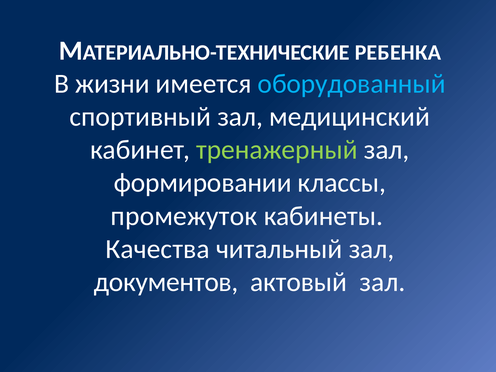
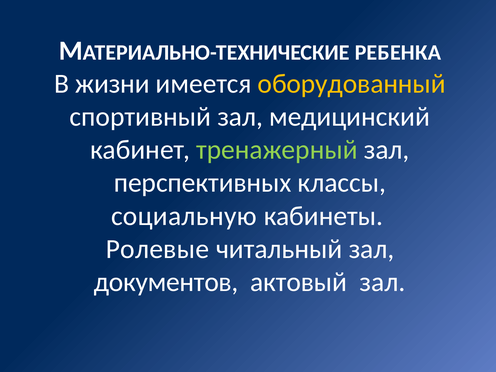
оборудованный colour: light blue -> yellow
формировании: формировании -> перспективных
промежуток: промежуток -> социальную
Качества: Качества -> Ролевые
